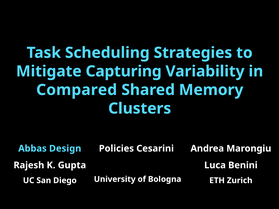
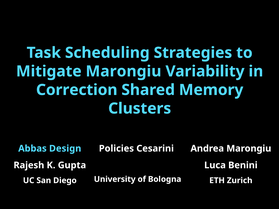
Mitigate Capturing: Capturing -> Marongiu
Compared: Compared -> Correction
